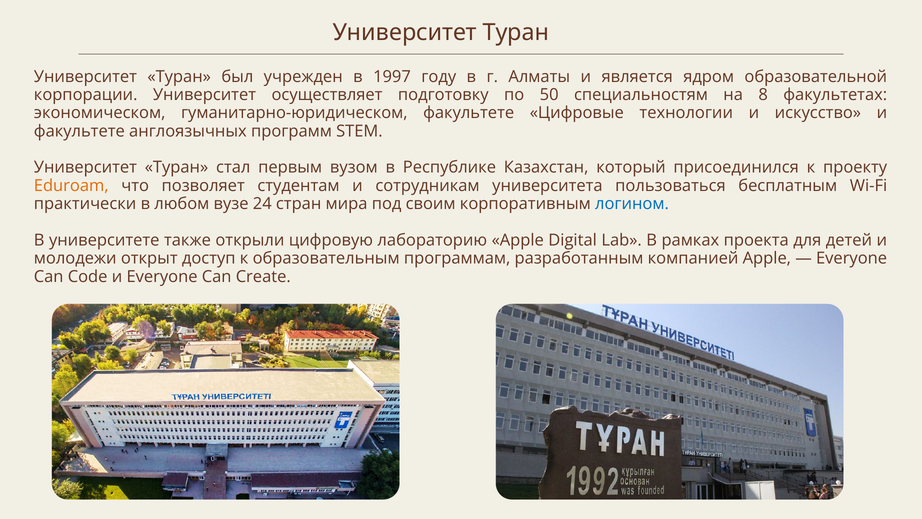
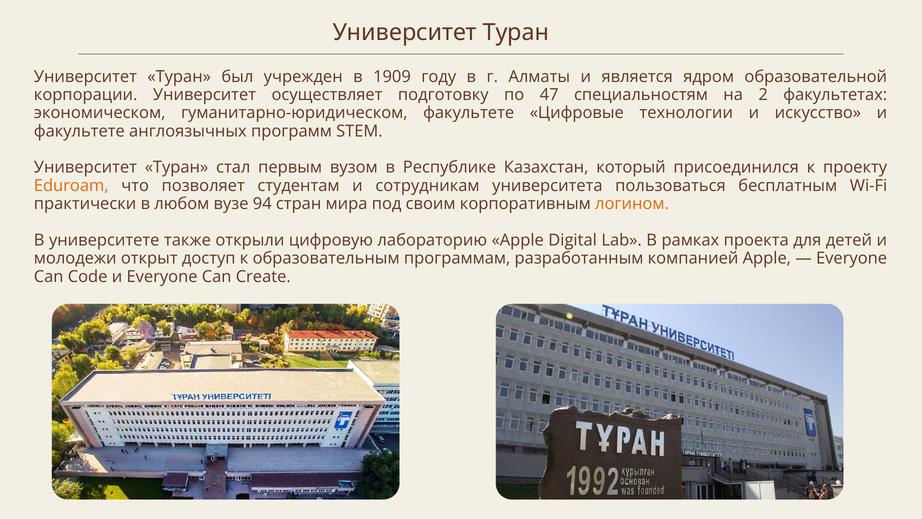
1997: 1997 -> 1909
50: 50 -> 47
8: 8 -> 2
24: 24 -> 94
логином colour: blue -> orange
